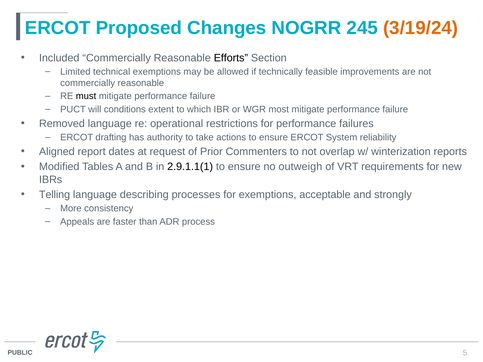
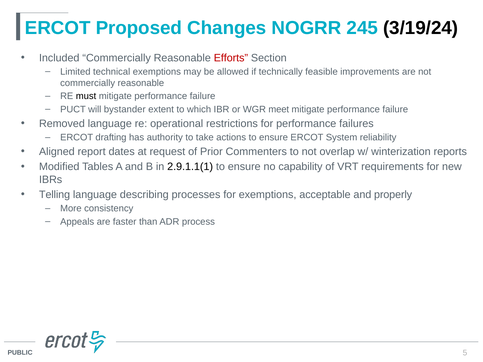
3/19/24 colour: orange -> black
Efforts colour: black -> red
conditions: conditions -> bystander
most: most -> meet
outweigh: outweigh -> capability
strongly: strongly -> properly
